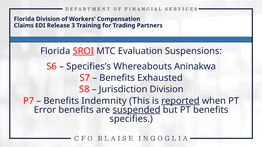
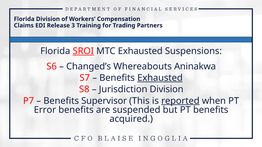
MTC Evaluation: Evaluation -> Exhausted
Specifies’s: Specifies’s -> Changed’s
Exhausted at (160, 78) underline: none -> present
Indemnity: Indemnity -> Supervisor
suspended underline: present -> none
specifies: specifies -> acquired
